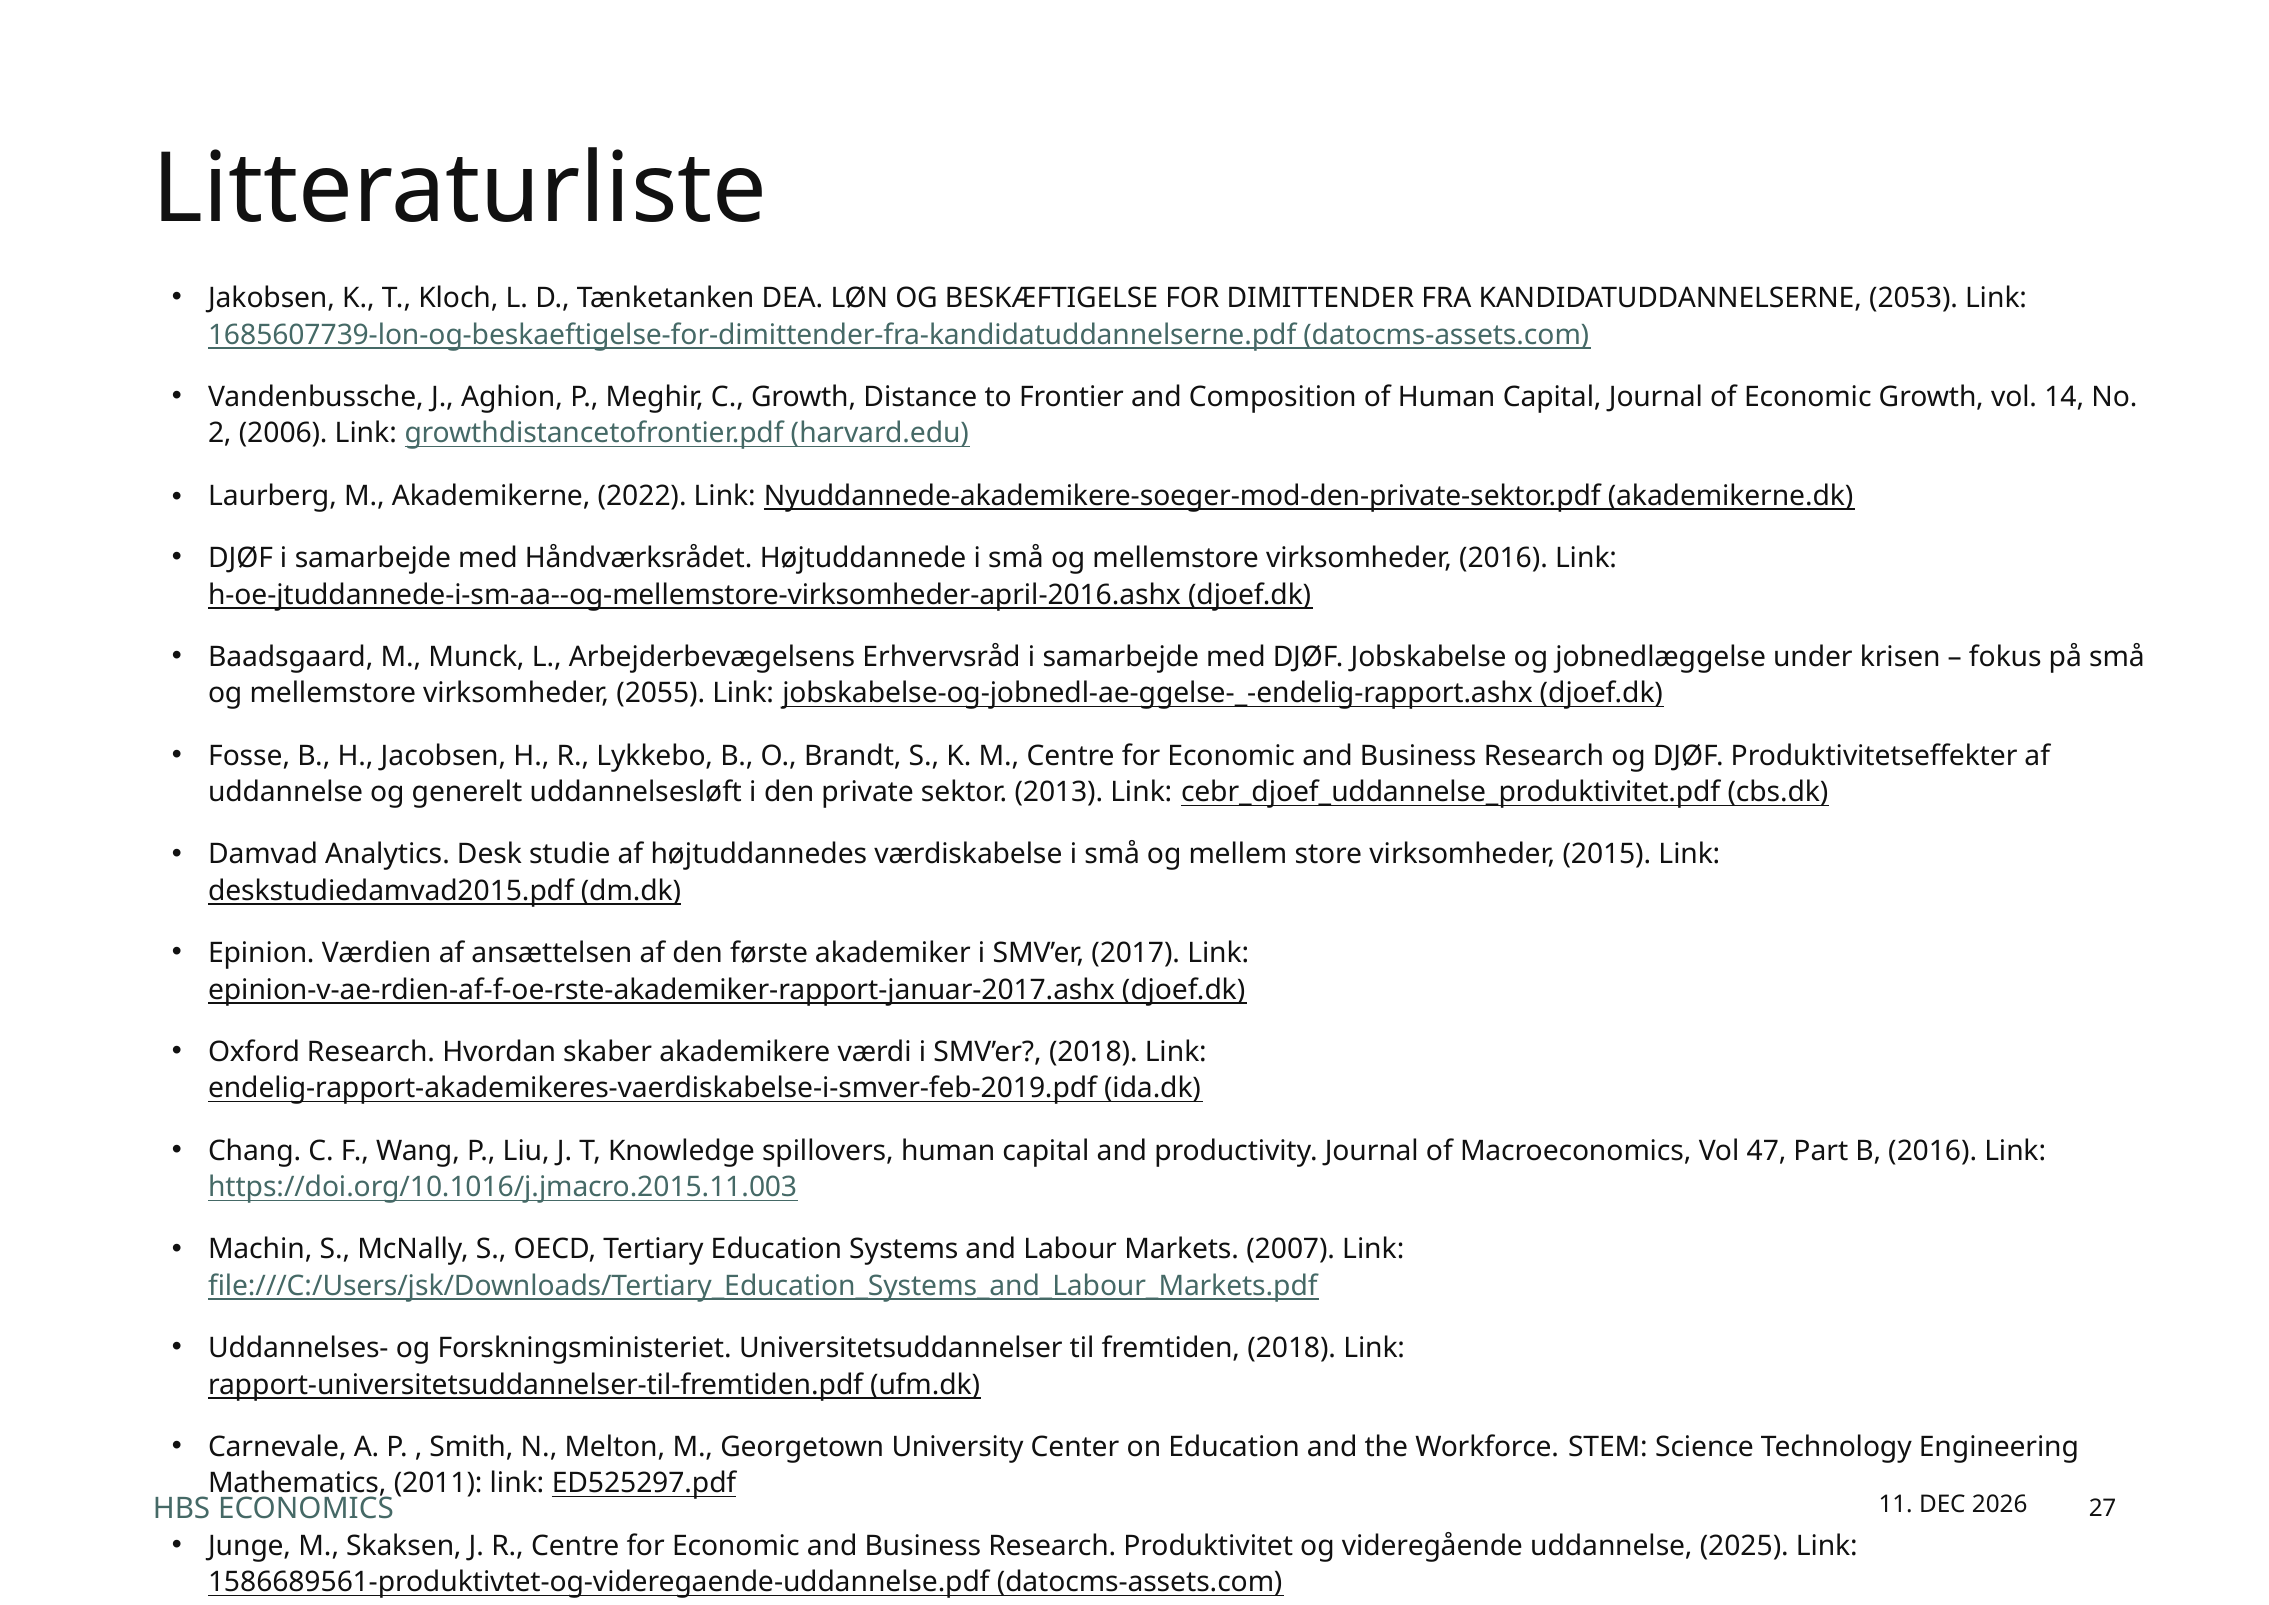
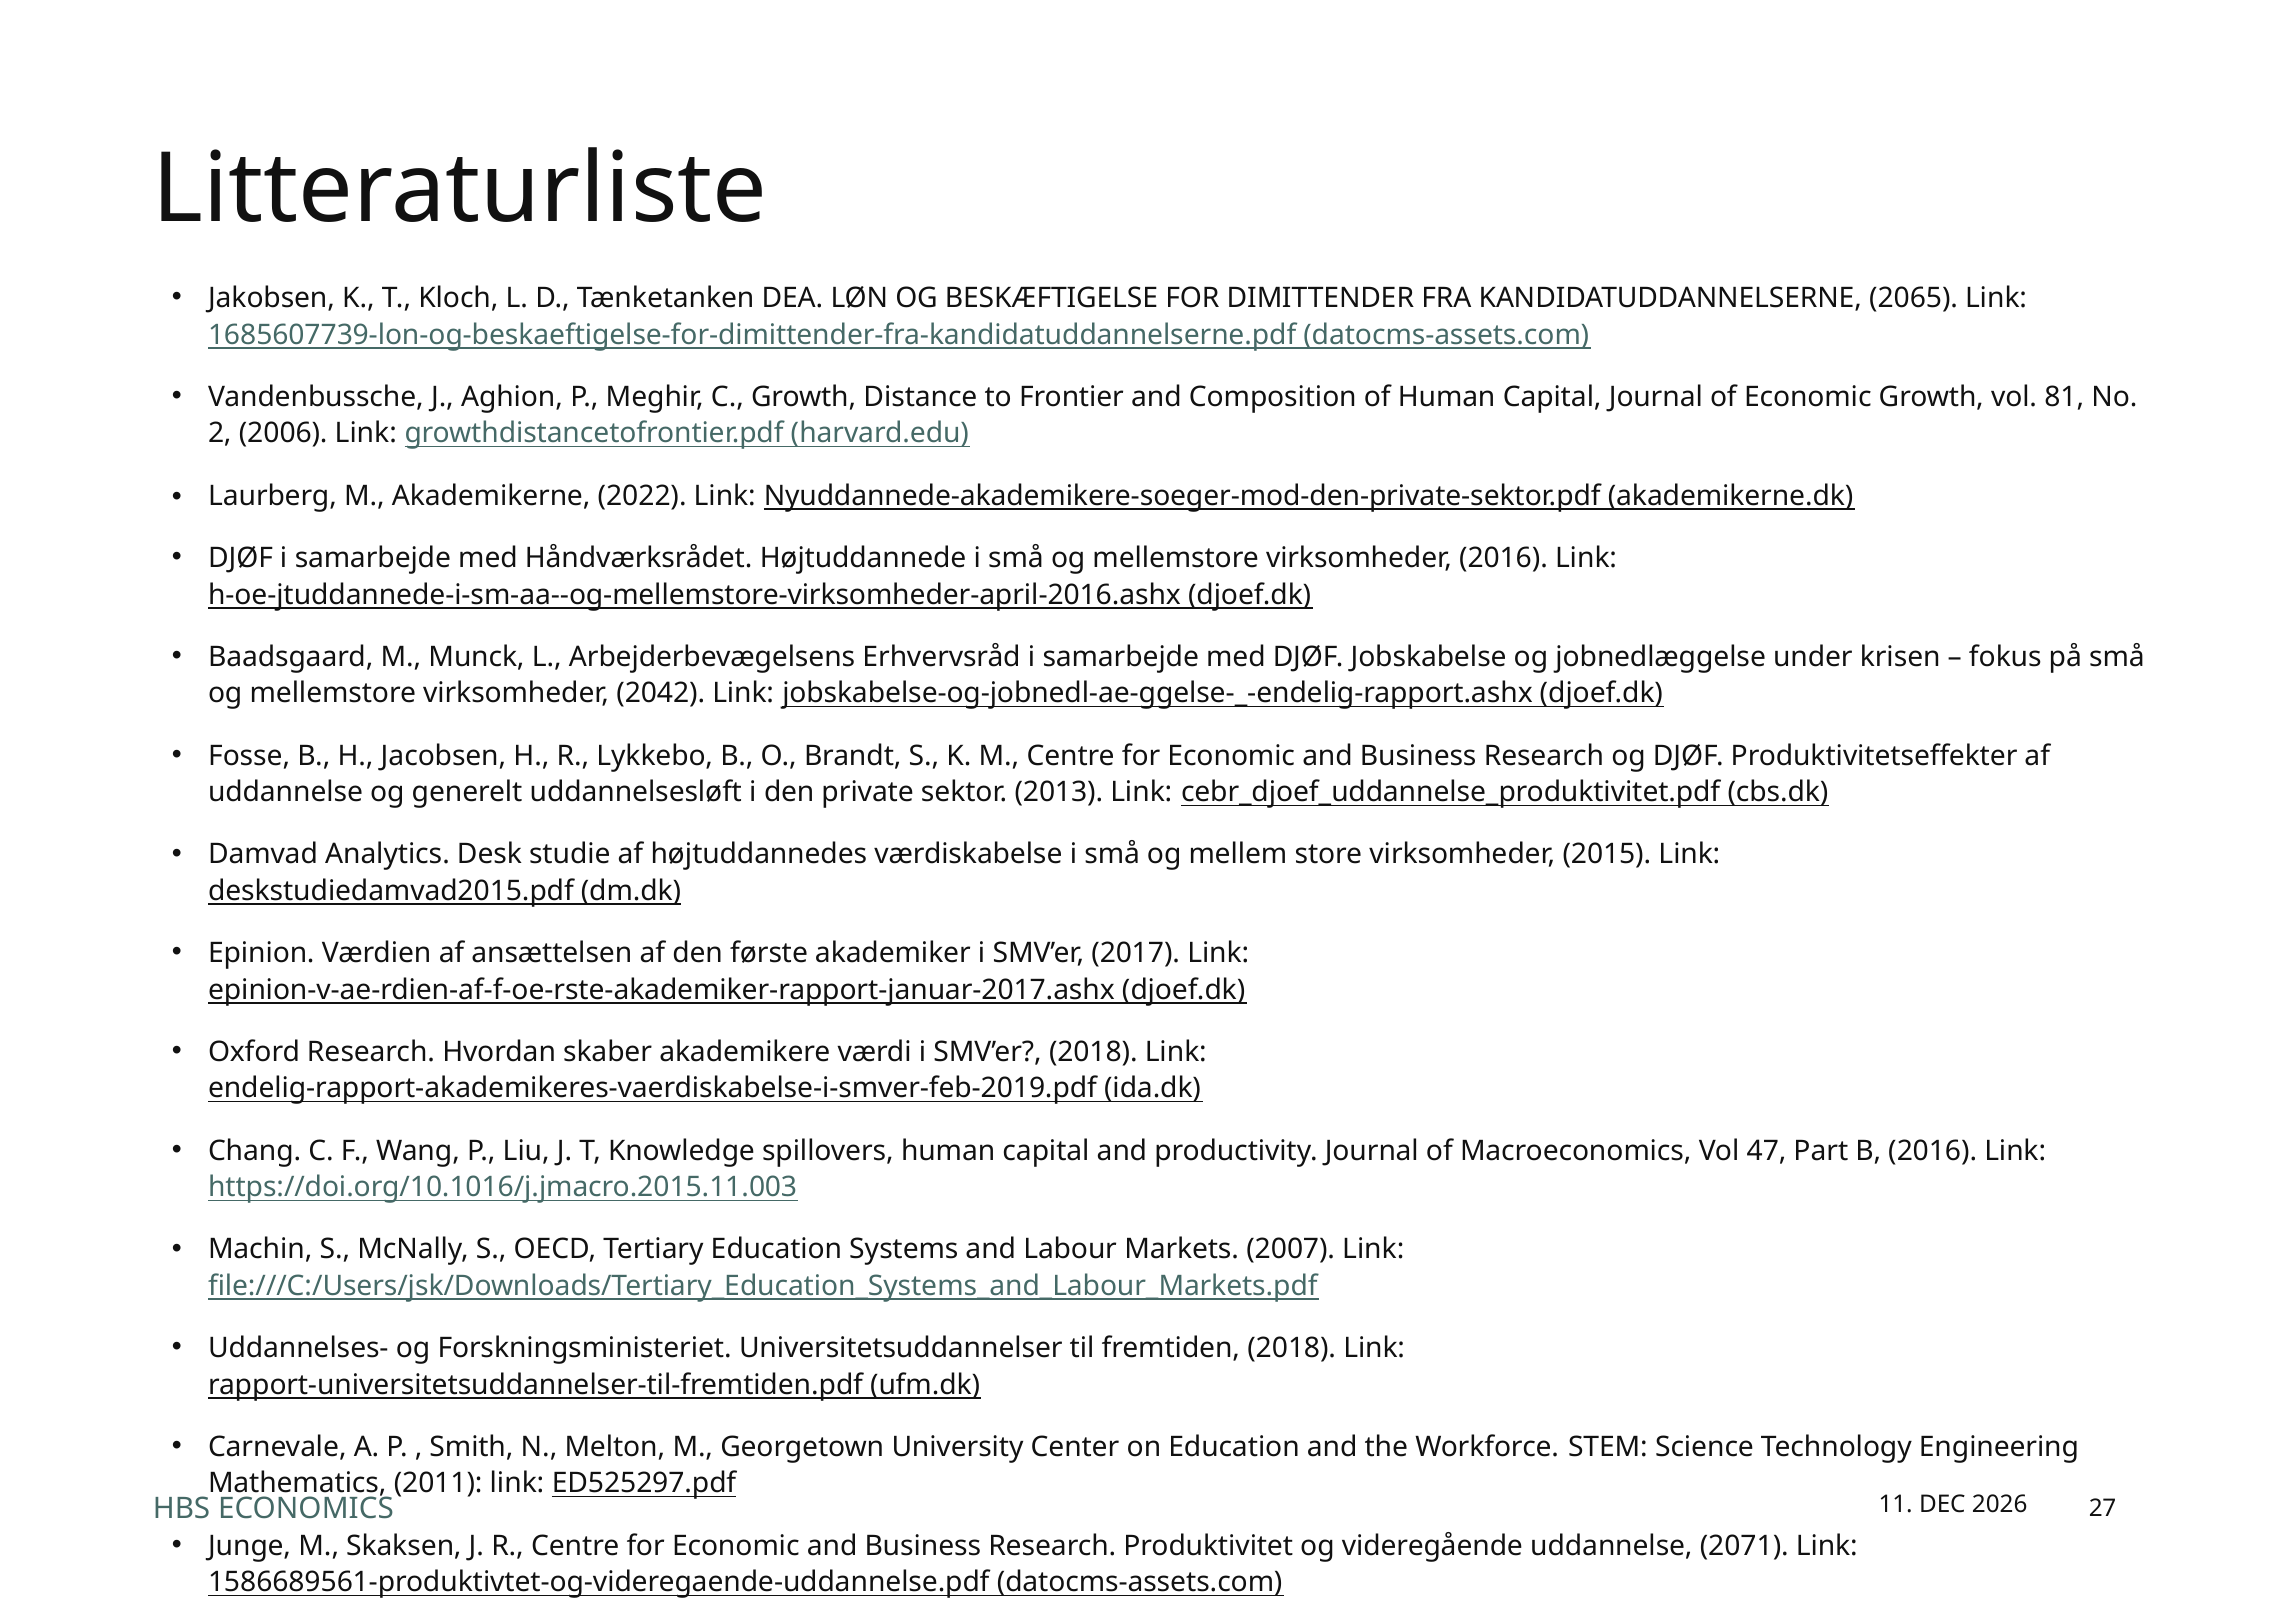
2053: 2053 -> 2065
14: 14 -> 81
2055: 2055 -> 2042
2025: 2025 -> 2071
